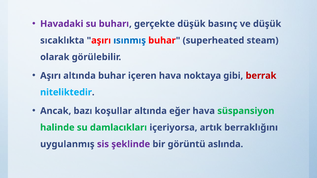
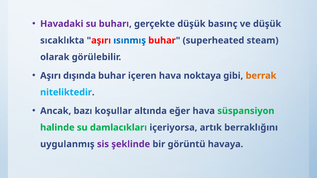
Aşırı altında: altında -> dışında
berrak colour: red -> orange
aslında: aslında -> havaya
